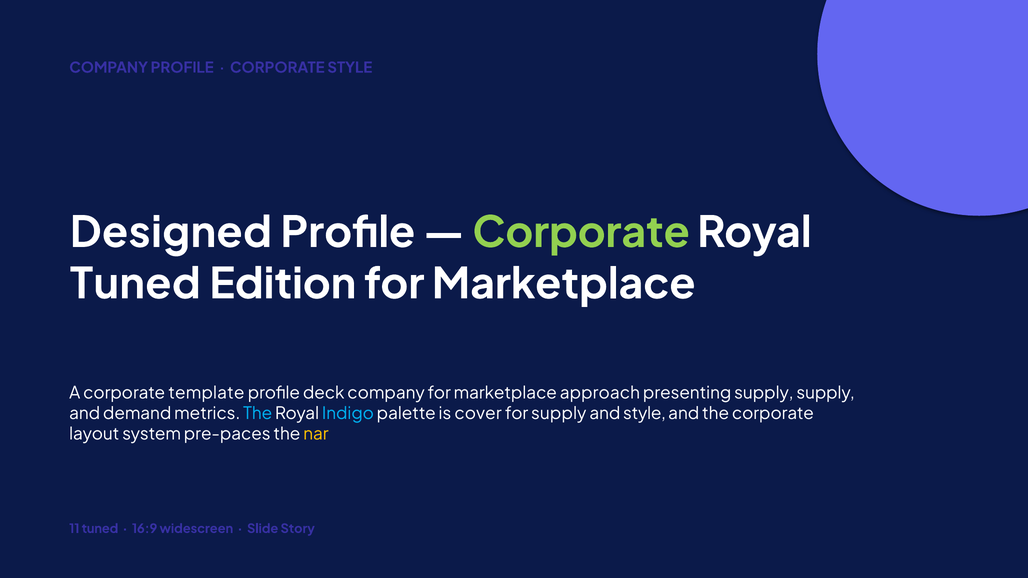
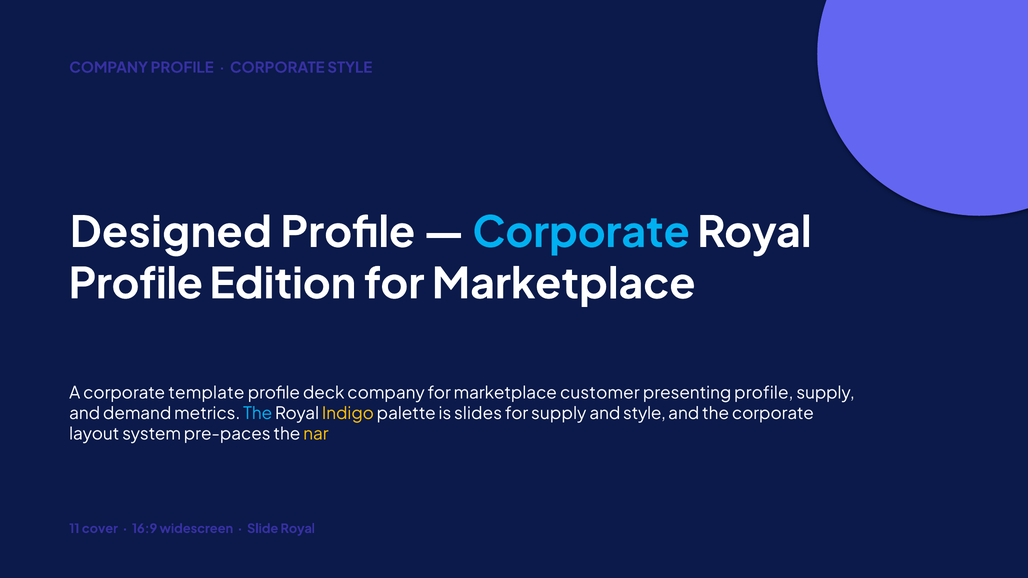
Corporate at (581, 233) colour: light green -> light blue
Tuned at (135, 284): Tuned -> Profile
approach: approach -> customer
presenting supply: supply -> profile
Indigo colour: light blue -> yellow
cover: cover -> slides
11 tuned: tuned -> cover
Slide Story: Story -> Royal
